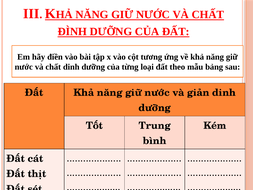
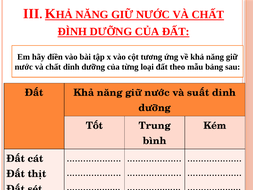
giản: giản -> suất
